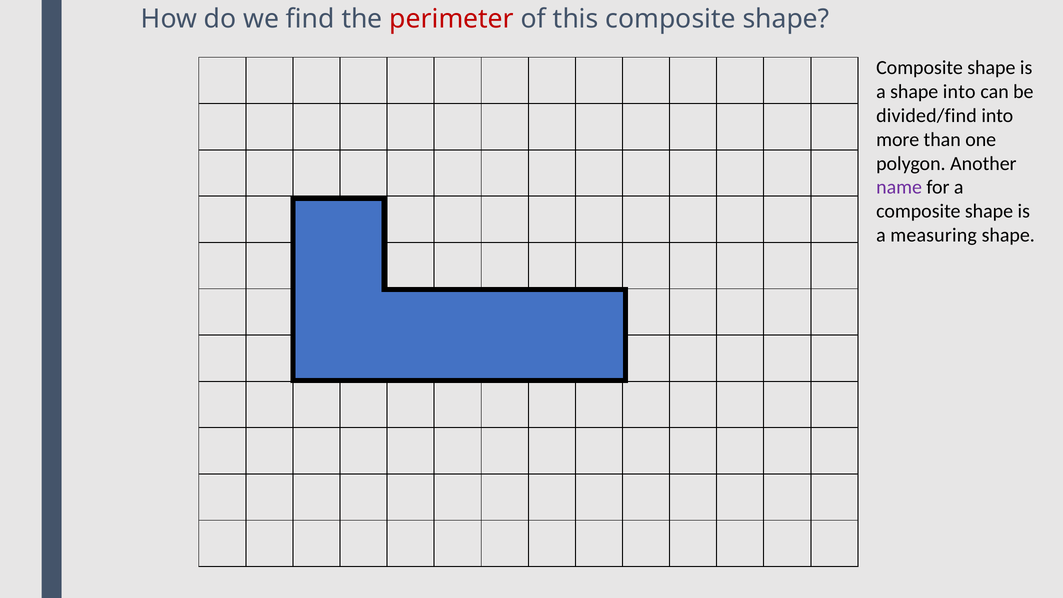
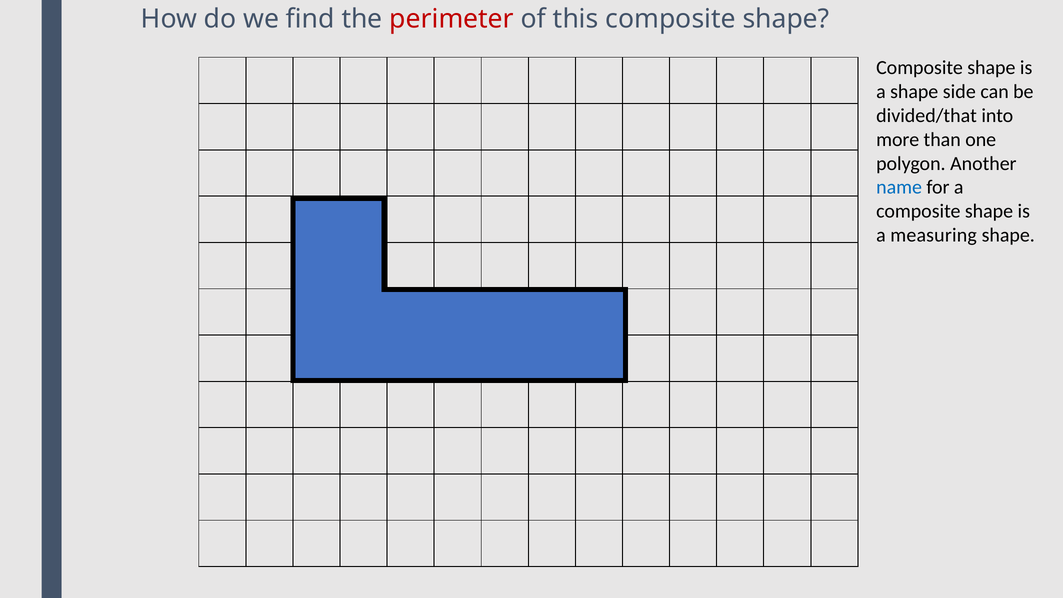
shape into: into -> side
divided/find: divided/find -> divided/that
name colour: purple -> blue
